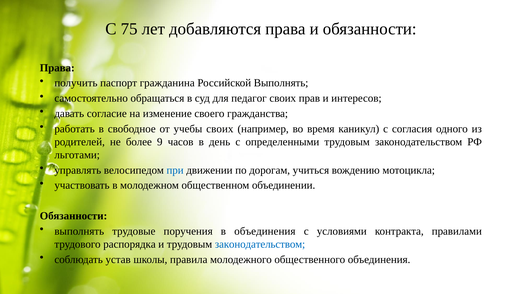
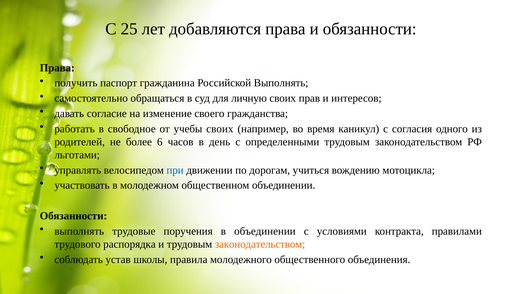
75: 75 -> 25
педагог: педагог -> личную
9: 9 -> 6
в объединения: объединения -> объединении
законодательством at (260, 244) colour: blue -> orange
